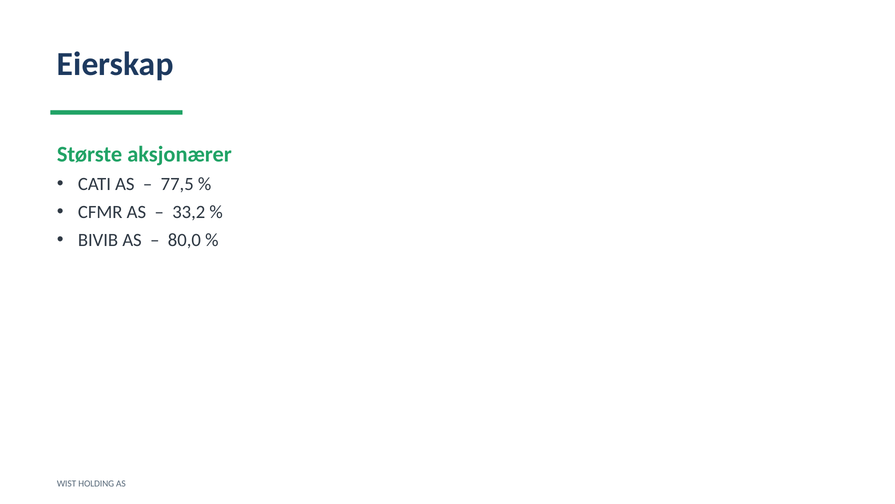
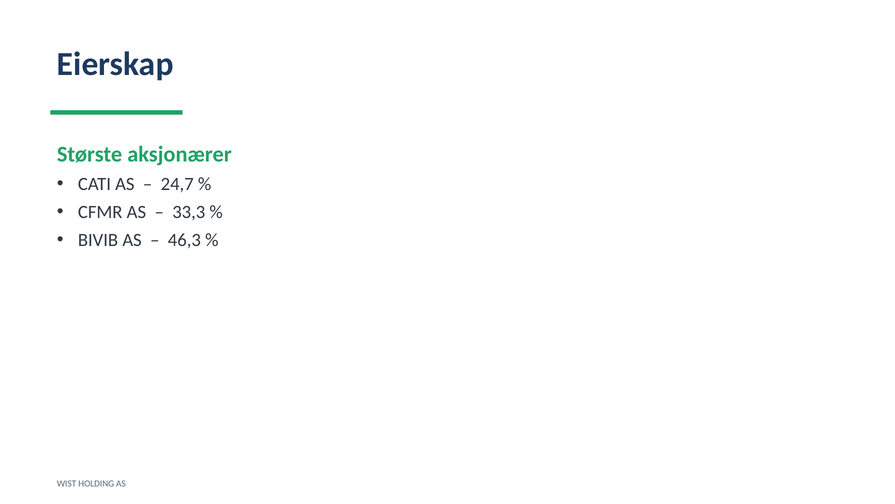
77,5: 77,5 -> 24,7
33,2: 33,2 -> 33,3
80,0: 80,0 -> 46,3
